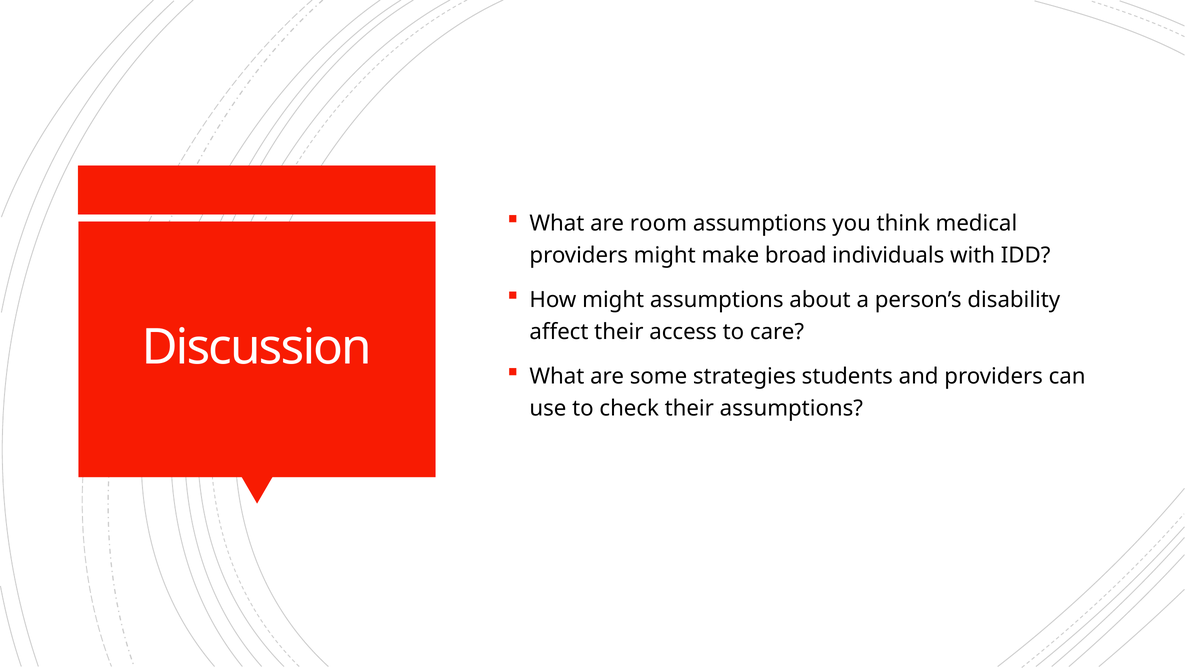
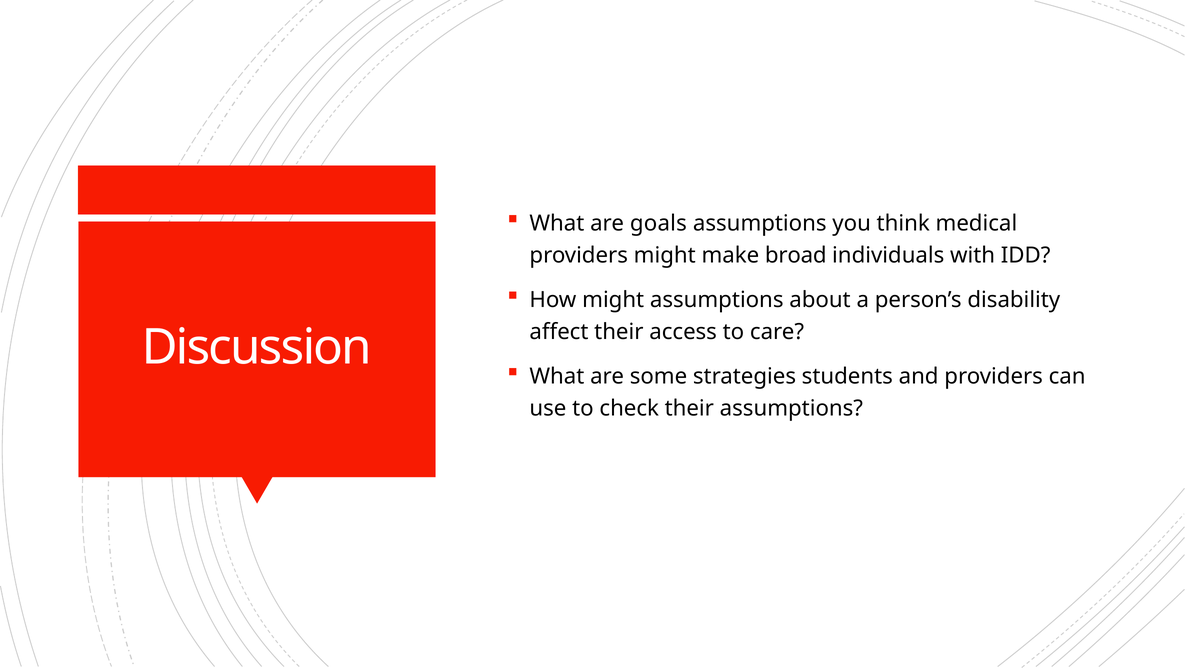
room: room -> goals
